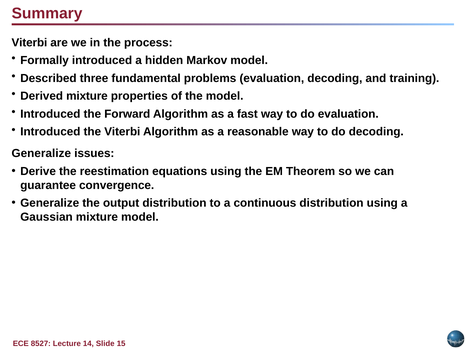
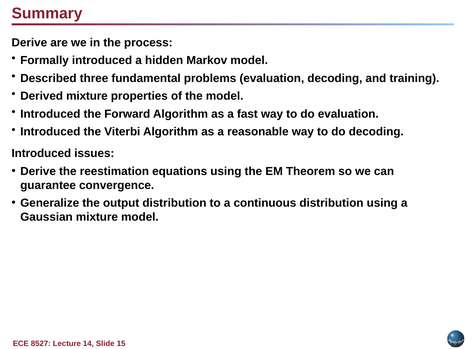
Viterbi at (29, 43): Viterbi -> Derive
Generalize at (41, 154): Generalize -> Introduced
